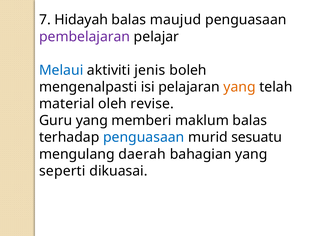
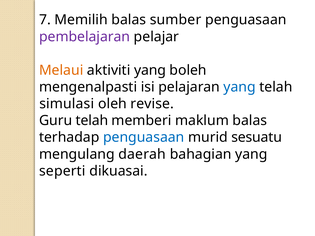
Hidayah: Hidayah -> Memilih
maujud: maujud -> sumber
Melaui colour: blue -> orange
aktiviti jenis: jenis -> yang
yang at (240, 87) colour: orange -> blue
material: material -> simulasi
Guru yang: yang -> telah
